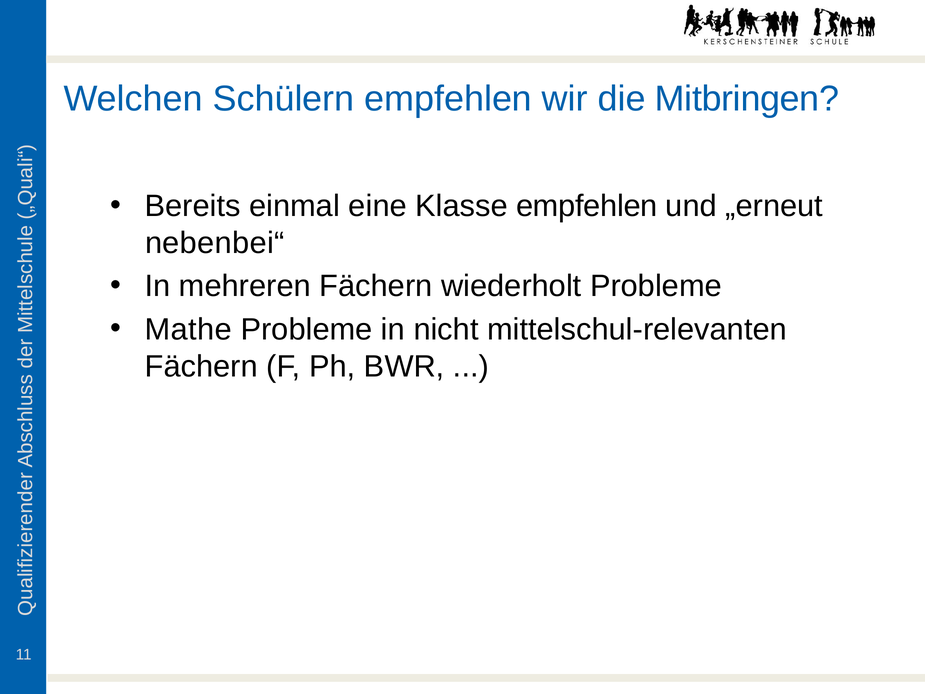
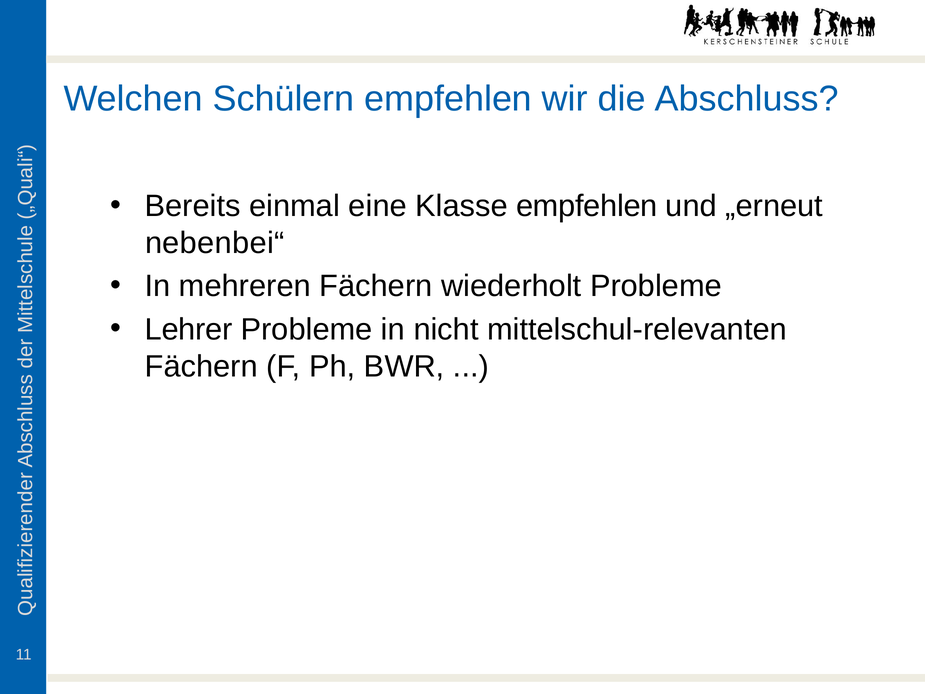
Mitbringen: Mitbringen -> Abschluss
Mathe: Mathe -> Lehrer
